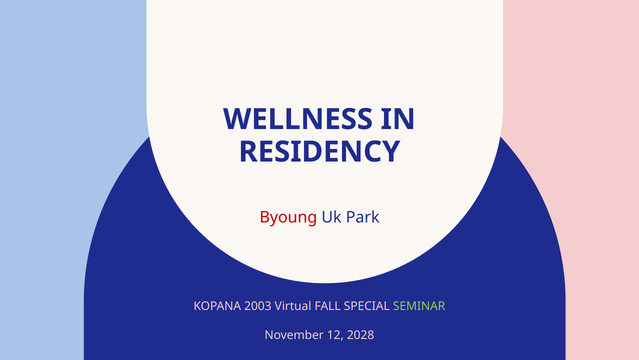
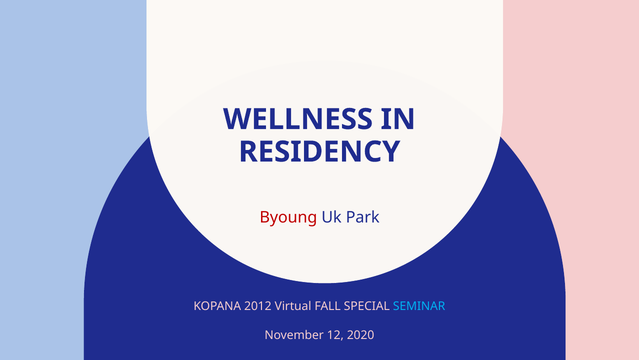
2003: 2003 -> 2012
SEMINAR colour: light green -> light blue
2028: 2028 -> 2020
